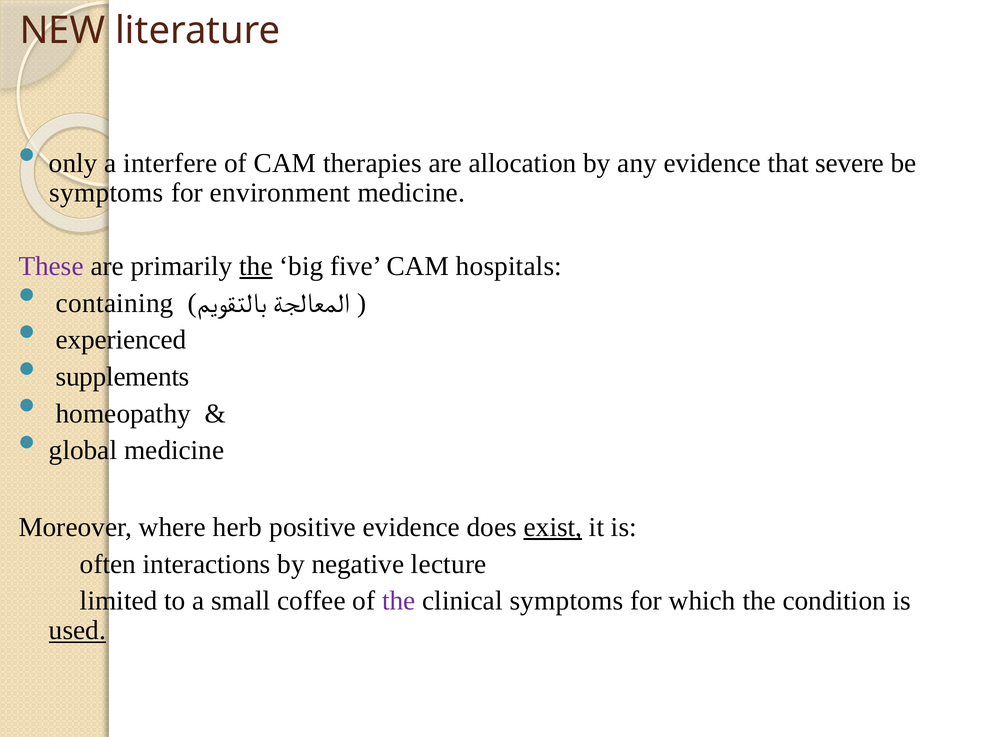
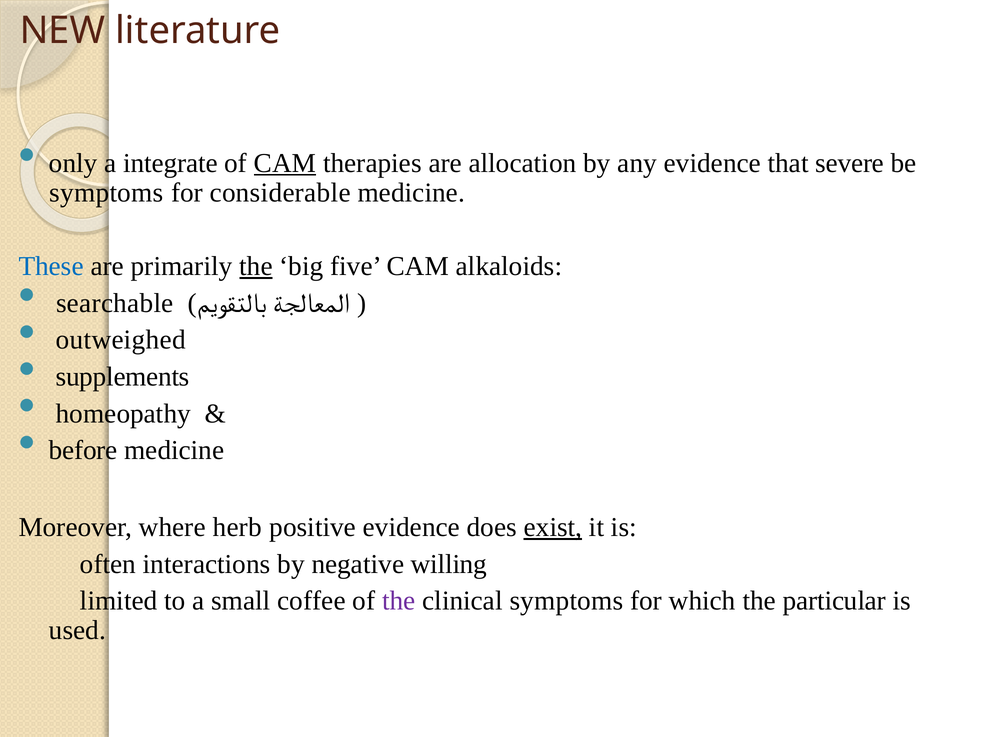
interfere: interfere -> integrate
CAM at (285, 163) underline: none -> present
environment: environment -> considerable
These colour: purple -> blue
hospitals: hospitals -> alkaloids
containing: containing -> searchable
experienced: experienced -> outweighed
global: global -> before
lecture: lecture -> willing
condition: condition -> particular
used underline: present -> none
